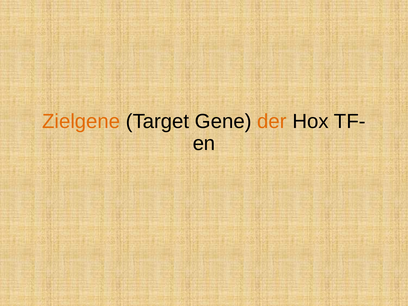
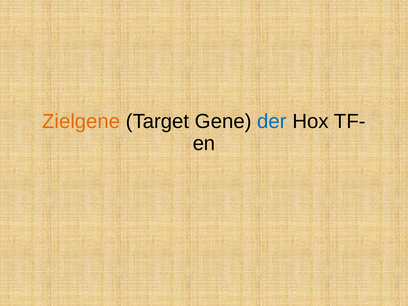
der colour: orange -> blue
